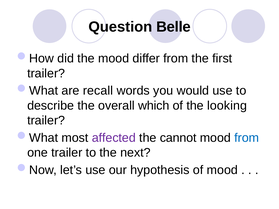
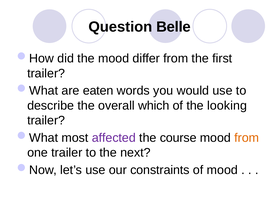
recall: recall -> eaten
cannot: cannot -> course
from at (247, 138) colour: blue -> orange
hypothesis: hypothesis -> constraints
